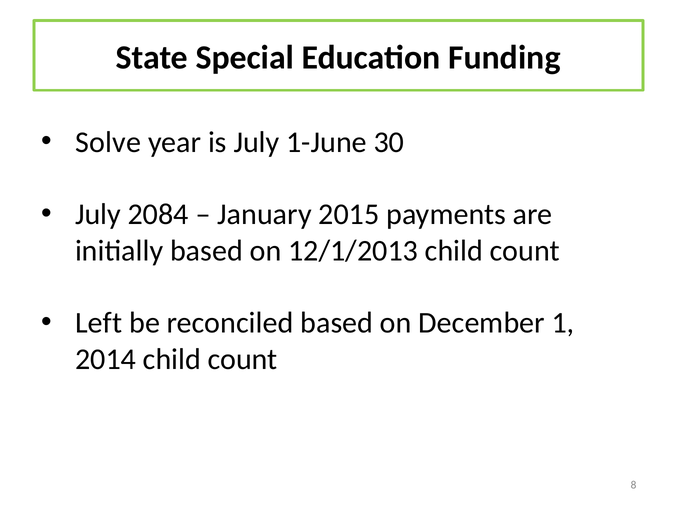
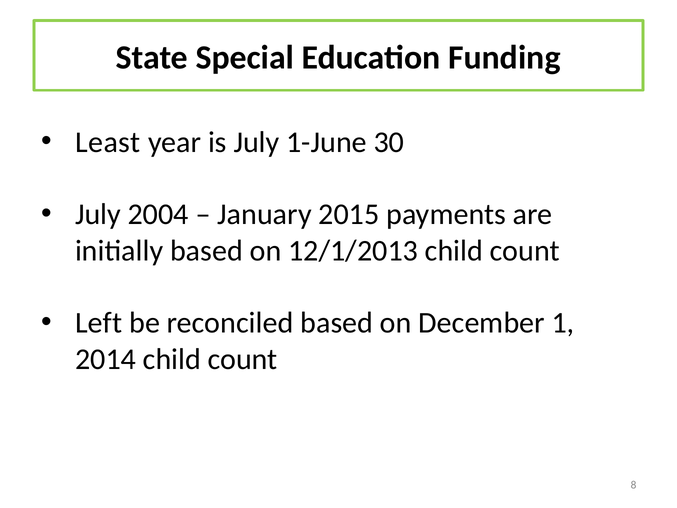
Solve: Solve -> Least
2084: 2084 -> 2004
